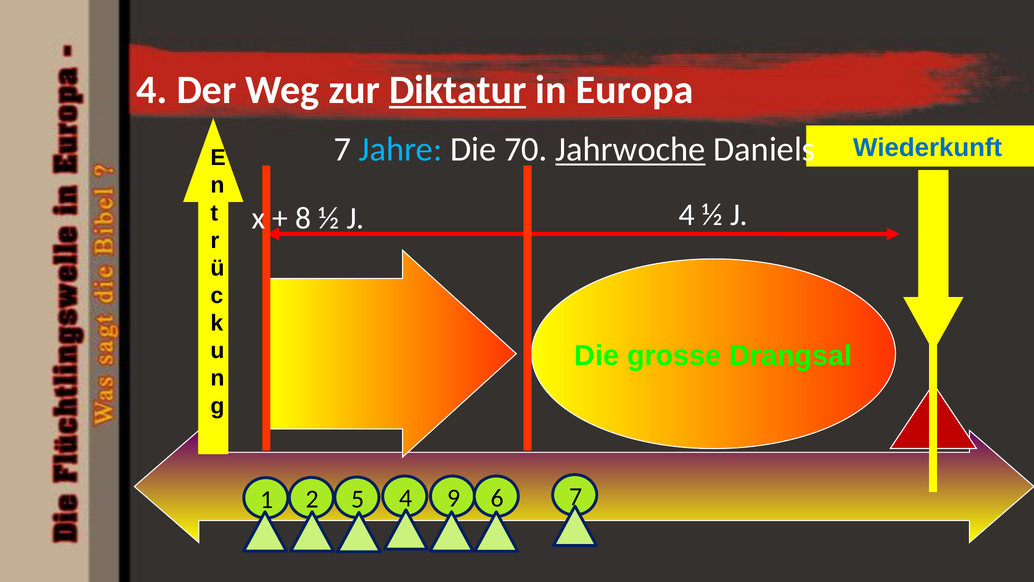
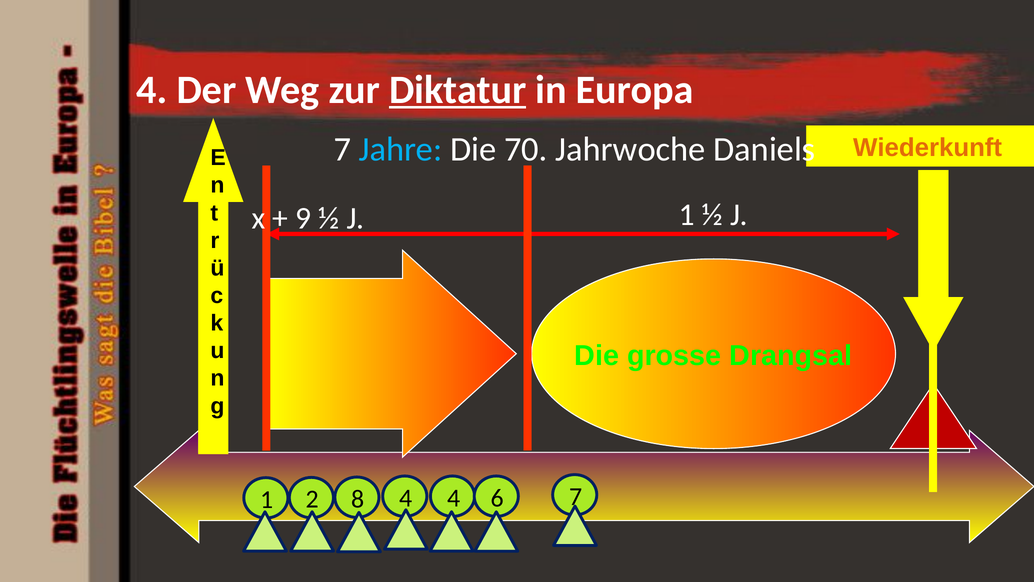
Jahrwoche underline: present -> none
Wiederkunft colour: blue -> orange
8: 8 -> 9
J 4: 4 -> 1
5: 5 -> 8
9 at (454, 498): 9 -> 4
